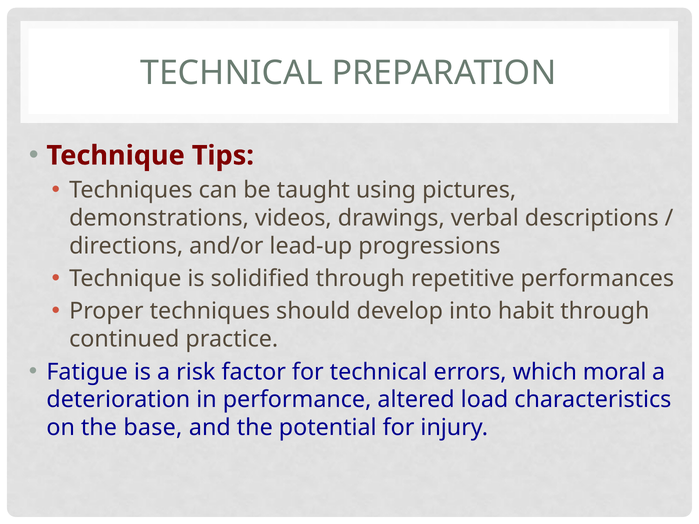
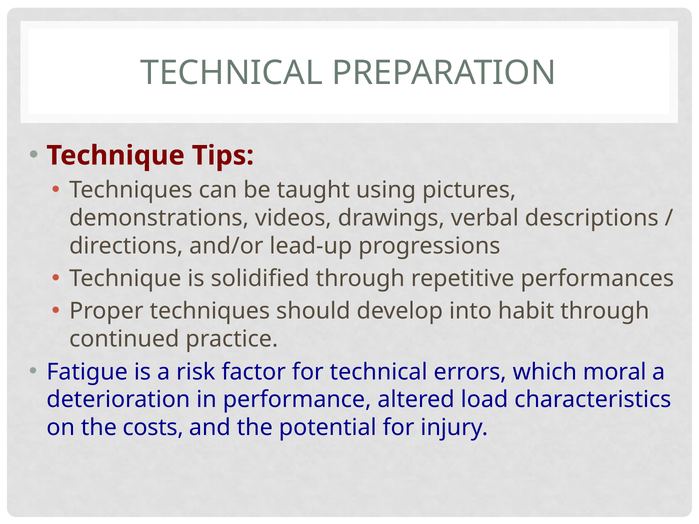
base: base -> costs
